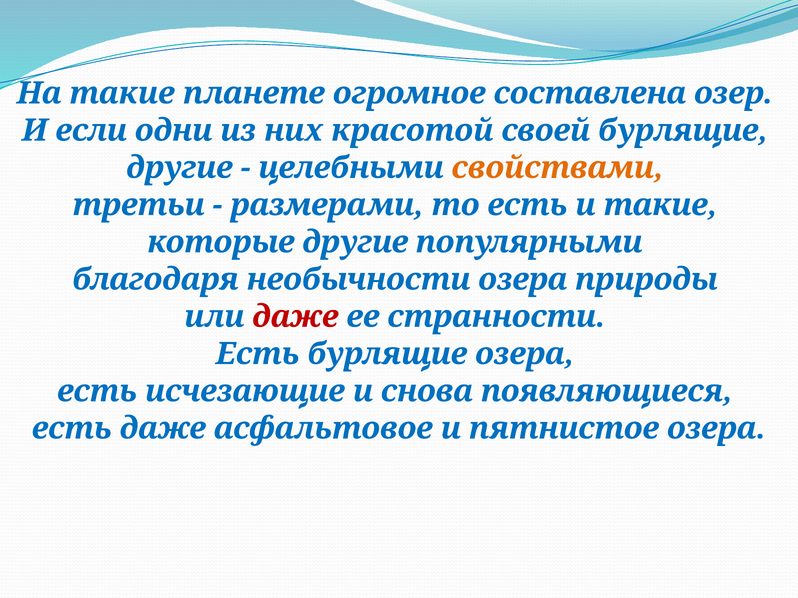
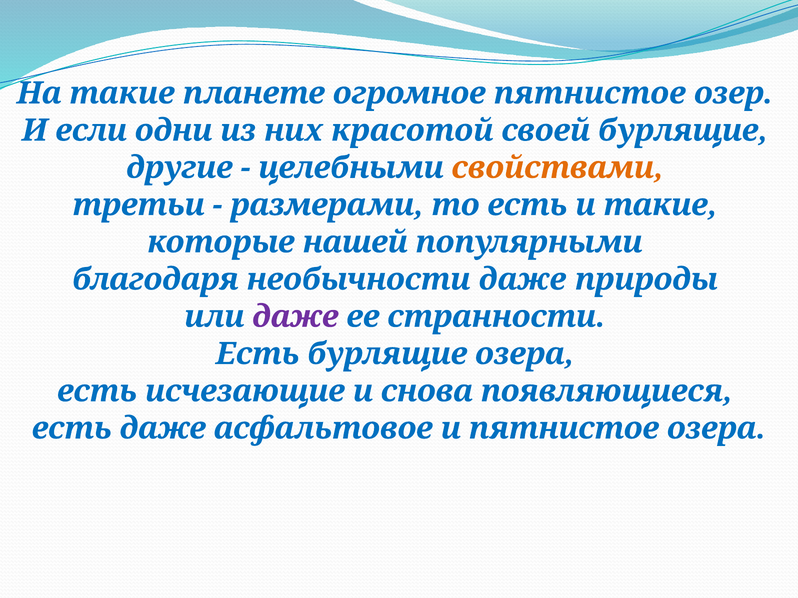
огромное составлена: составлена -> пятнистое
которые другие: другие -> нашей
необычности озера: озера -> даже
даже at (295, 317) colour: red -> purple
